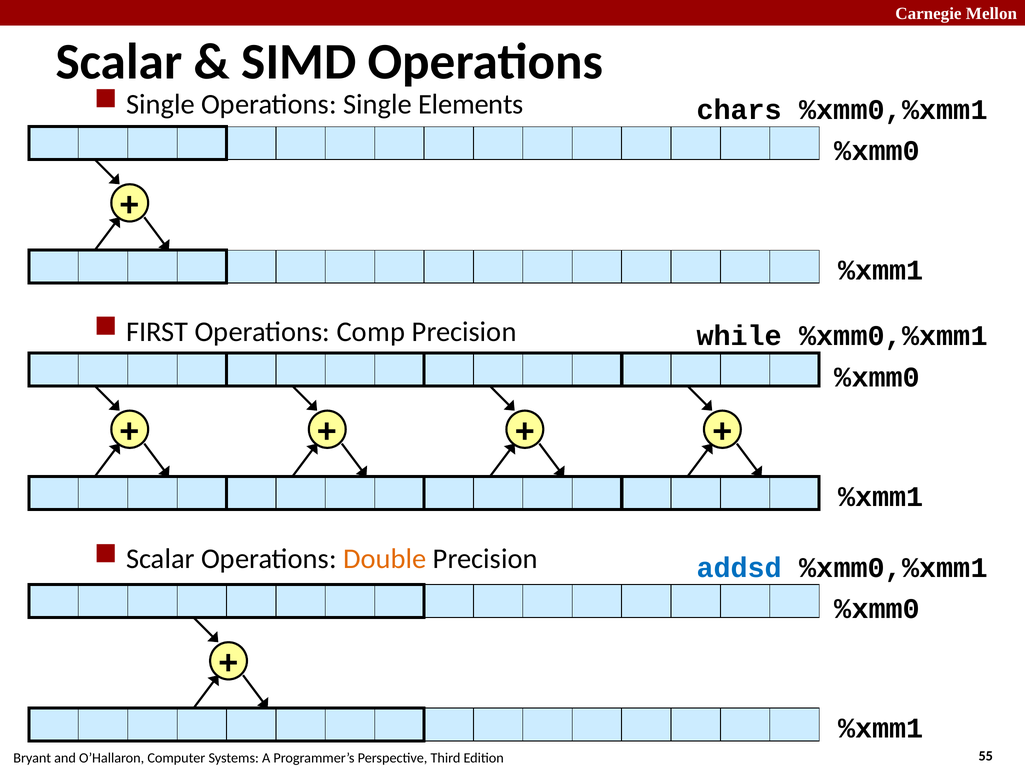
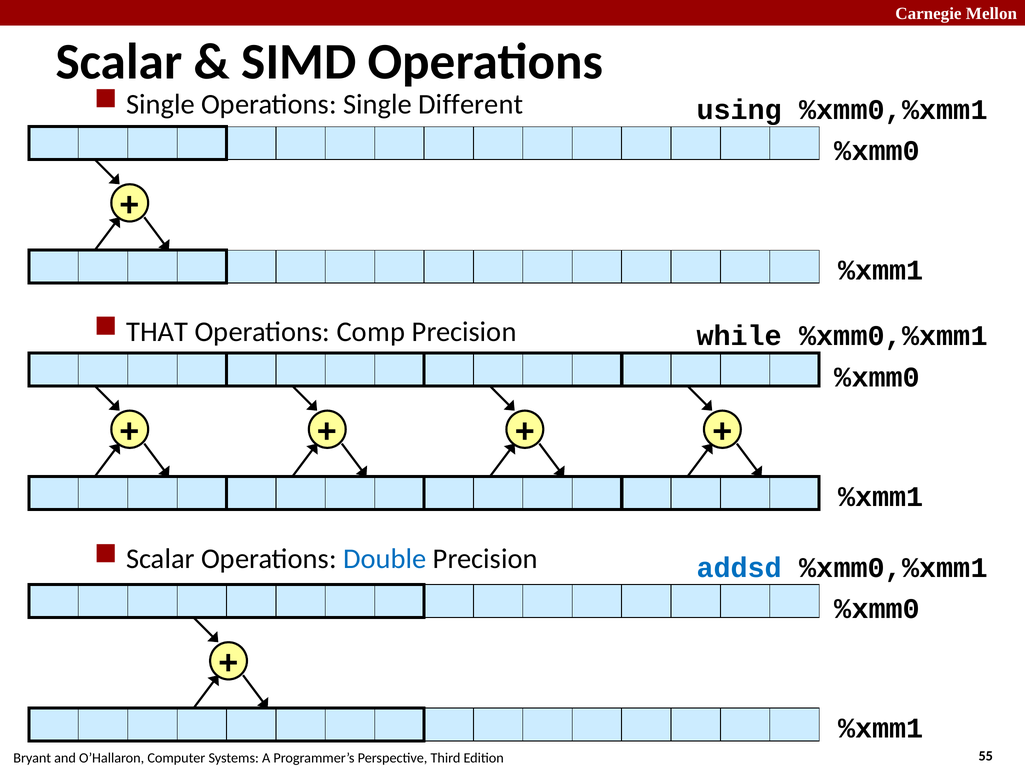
Elements: Elements -> Different
chars: chars -> using
FIRST: FIRST -> THAT
Double colour: orange -> blue
